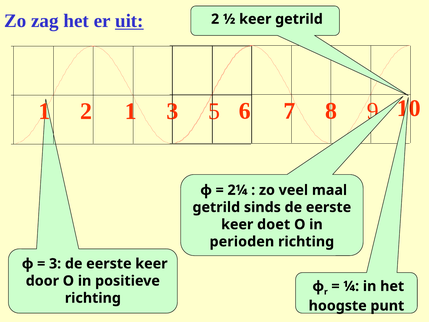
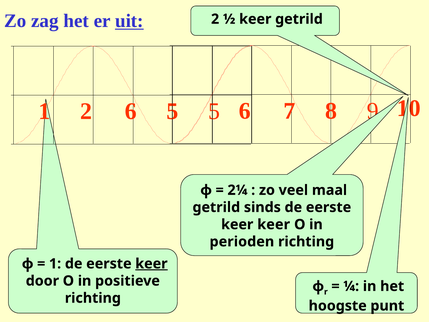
1 1: 1 -> 6
2 3: 3 -> 5
keer doet: doet -> keer
3 at (55, 264): 3 -> 1
keer at (151, 264) underline: none -> present
